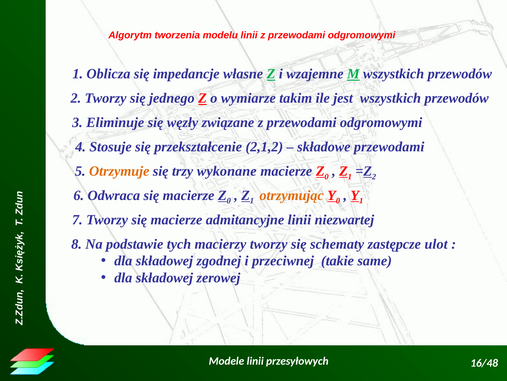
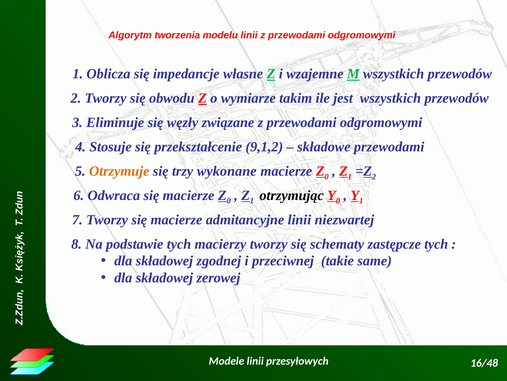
jednego: jednego -> obwodu
2,1,2: 2,1,2 -> 9,1,2
otrzymując colour: orange -> black
zastępcze ulot: ulot -> tych
